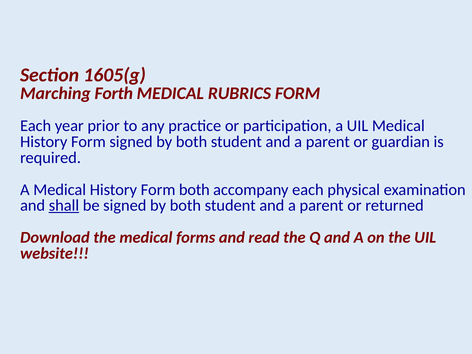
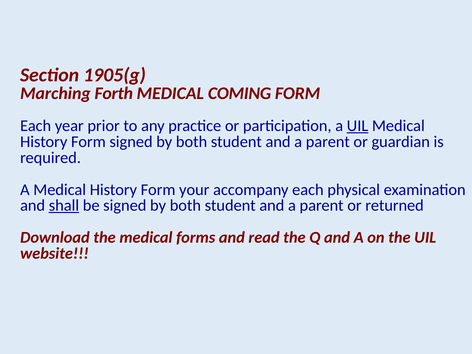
1605(g: 1605(g -> 1905(g
RUBRICS: RUBRICS -> COMING
UIL at (358, 126) underline: none -> present
Form both: both -> your
